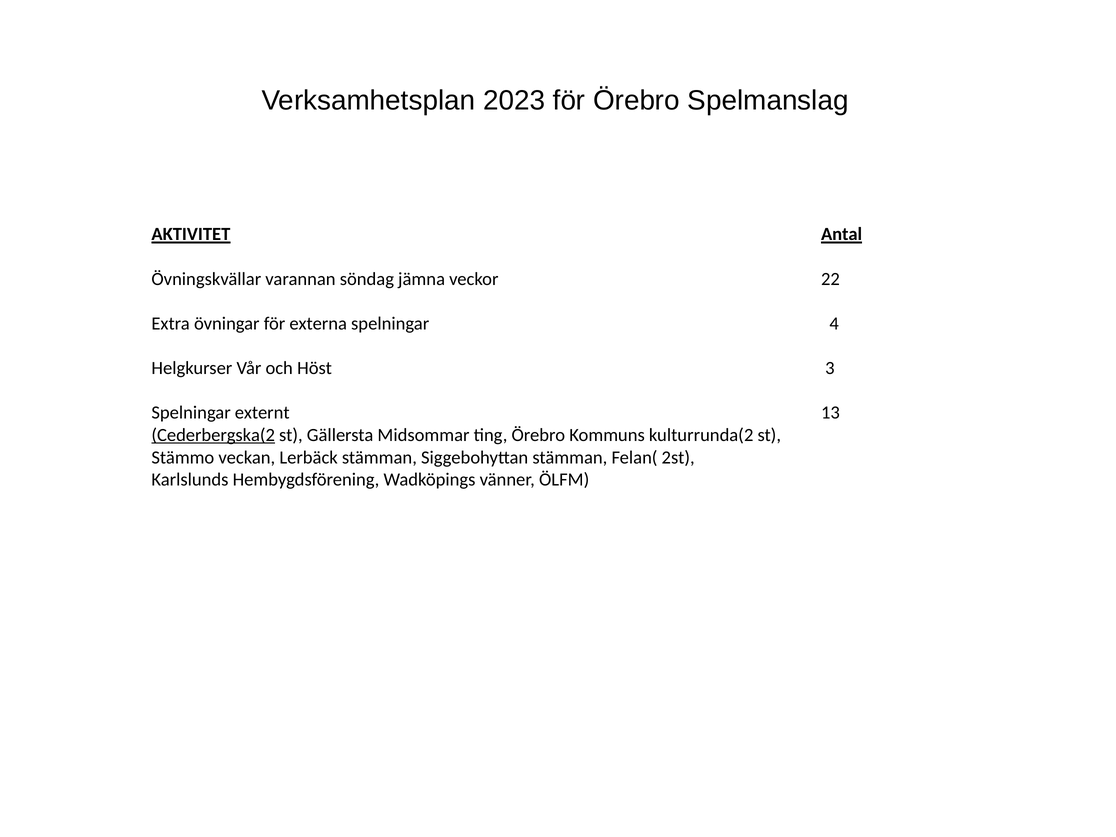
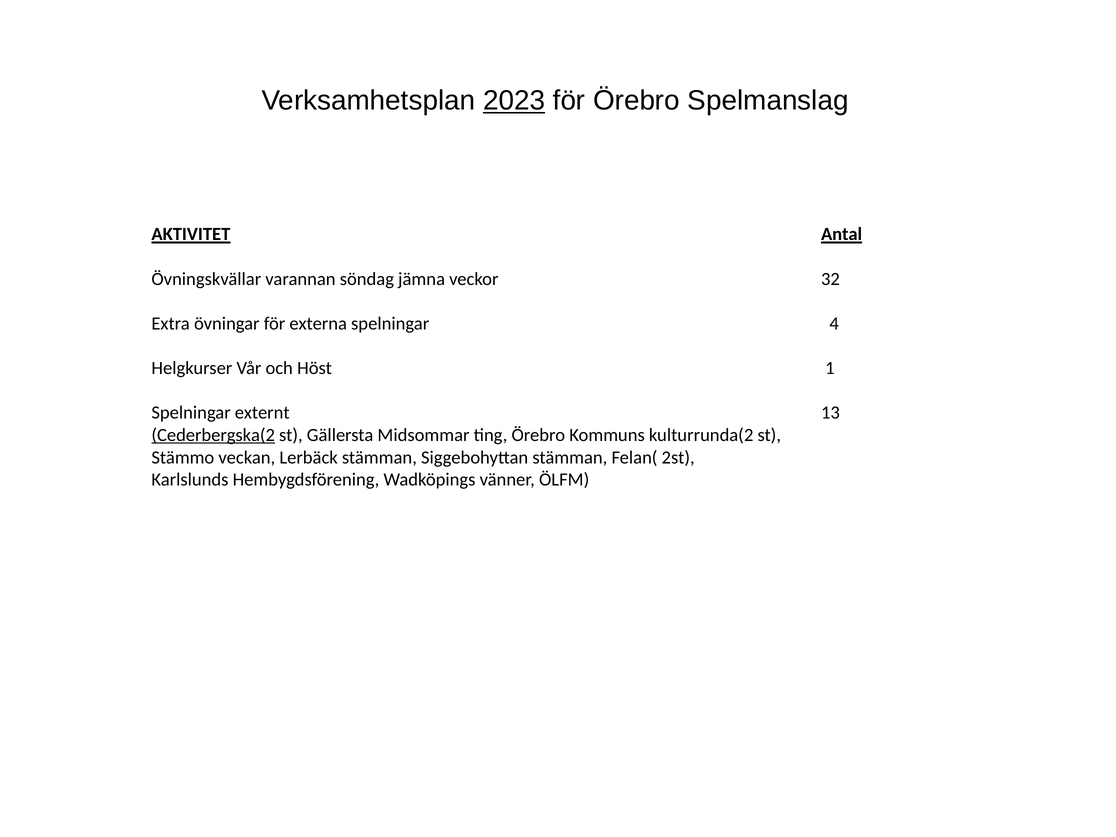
2023 underline: none -> present
22: 22 -> 32
3: 3 -> 1
